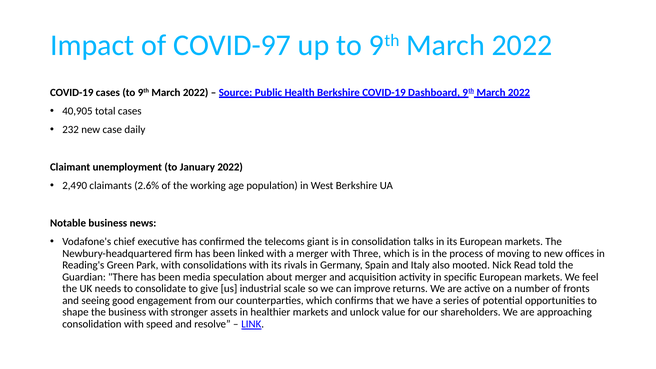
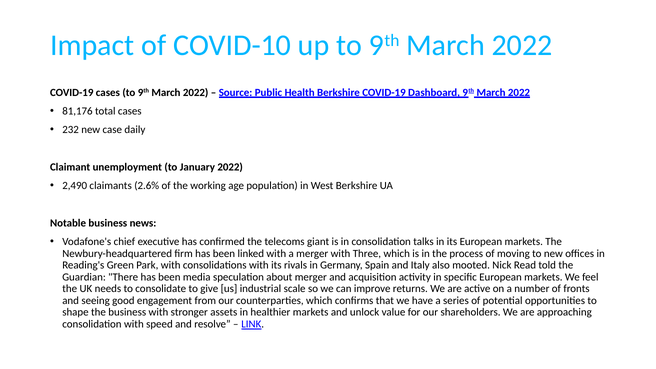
COVID-97: COVID-97 -> COVID-10
40,905: 40,905 -> 81,176
